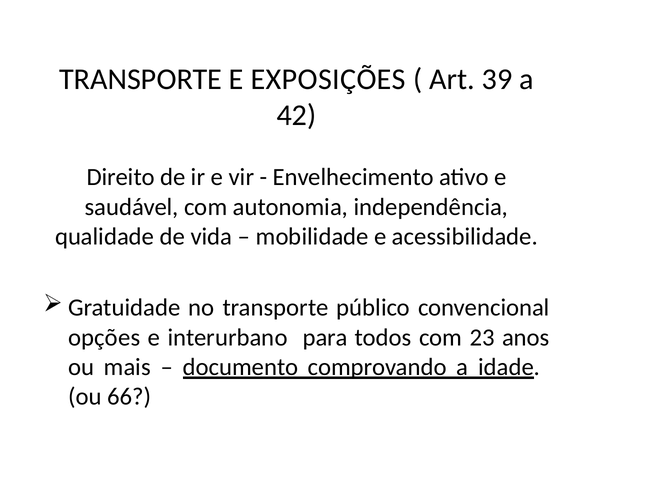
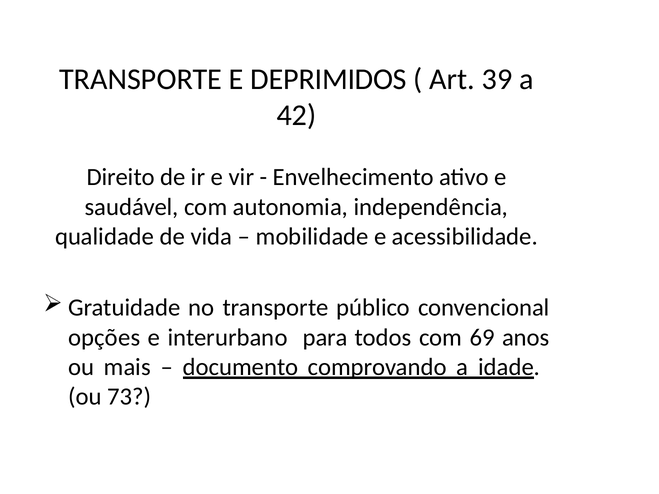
EXPOSIÇÕES: EXPOSIÇÕES -> DEPRIMIDOS
23: 23 -> 69
66: 66 -> 73
